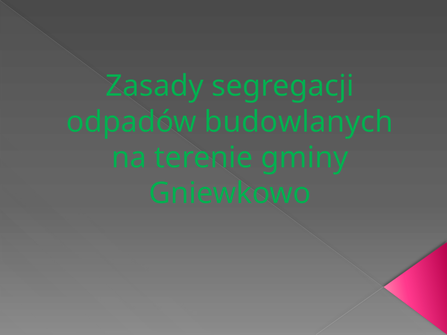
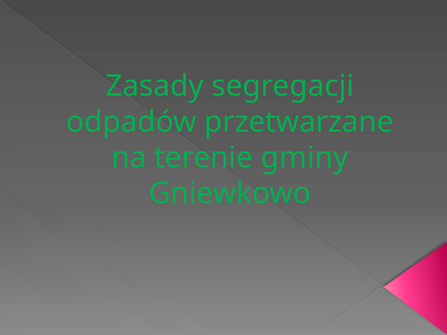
budowlanych: budowlanych -> przetwarzane
